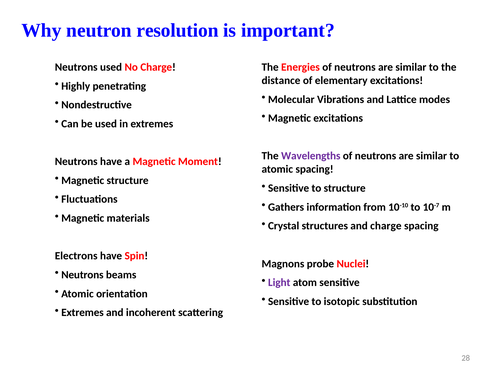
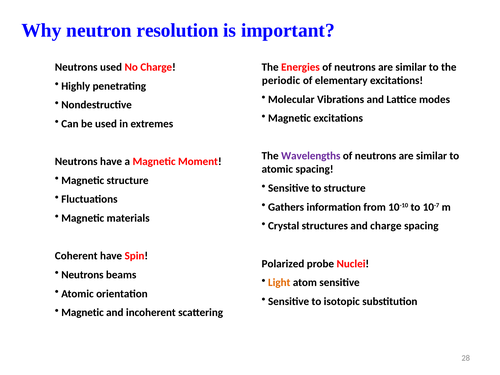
distance: distance -> periodic
Electrons: Electrons -> Coherent
Magnons: Magnons -> Polarized
Light colour: purple -> orange
Extremes at (83, 313): Extremes -> Magnetic
